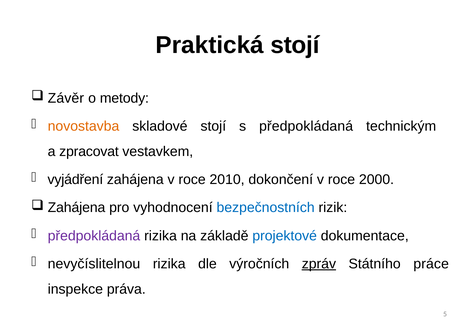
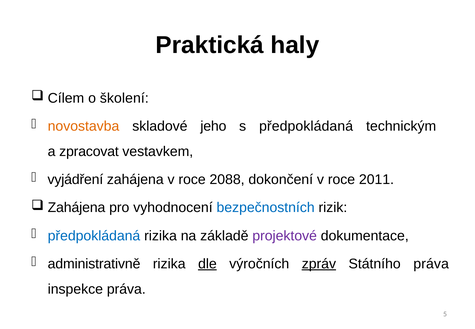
Praktická stojí: stojí -> haly
Závěr: Závěr -> Cílem
metody: metody -> školení
skladové stojí: stojí -> jeho
2010: 2010 -> 2088
2000: 2000 -> 2011
předpokládaná at (94, 236) colour: purple -> blue
projektové colour: blue -> purple
nevyčíslitelnou: nevyčíslitelnou -> administrativně
dle underline: none -> present
Státního práce: práce -> práva
